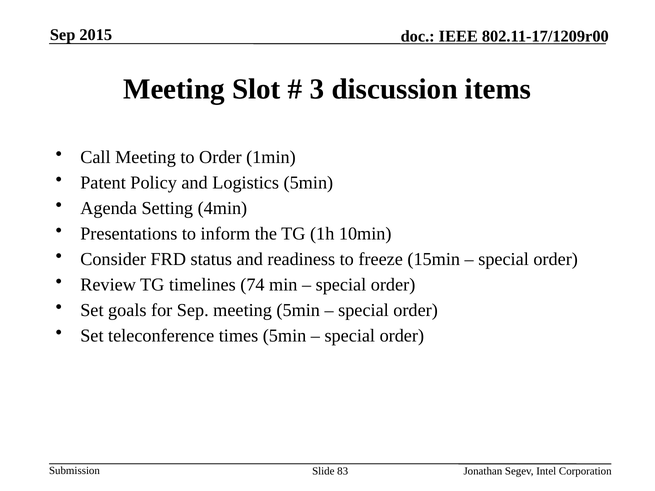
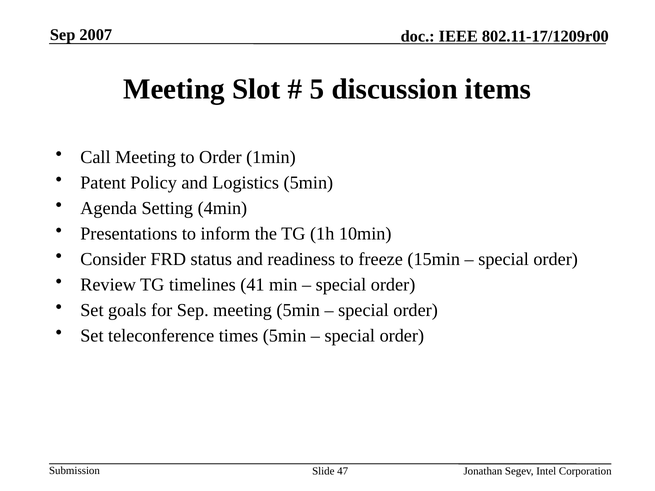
2015: 2015 -> 2007
3: 3 -> 5
74: 74 -> 41
83: 83 -> 47
